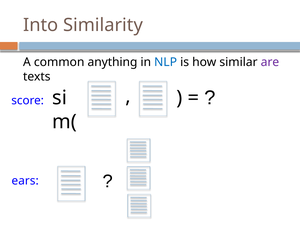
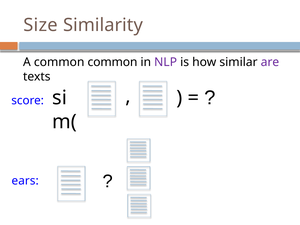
Into: Into -> Size
common anything: anything -> common
NLP colour: blue -> purple
